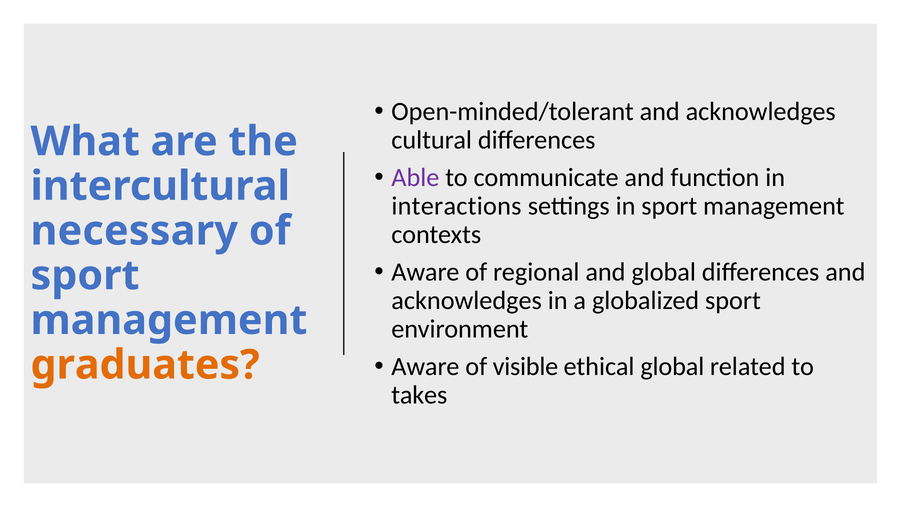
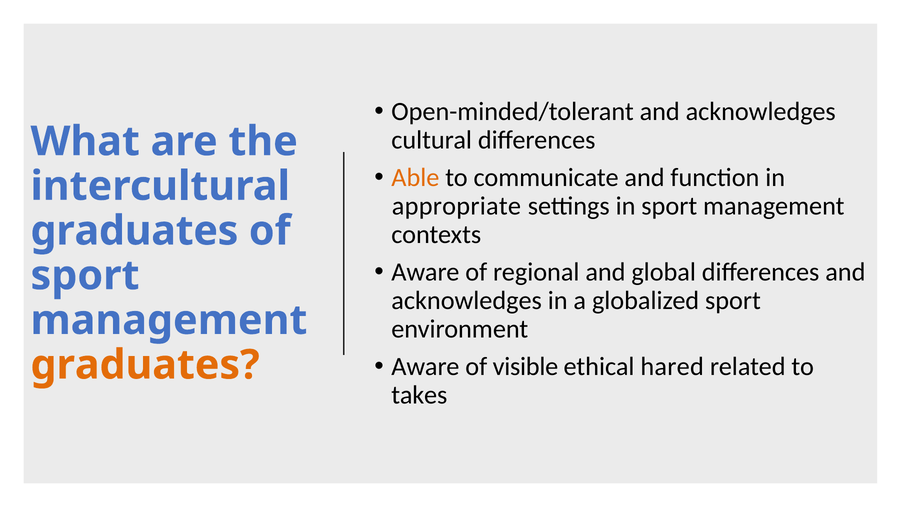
Able colour: purple -> orange
interactions: interactions -> appropriate
necessary at (134, 231): necessary -> graduates
ethical global: global -> hared
